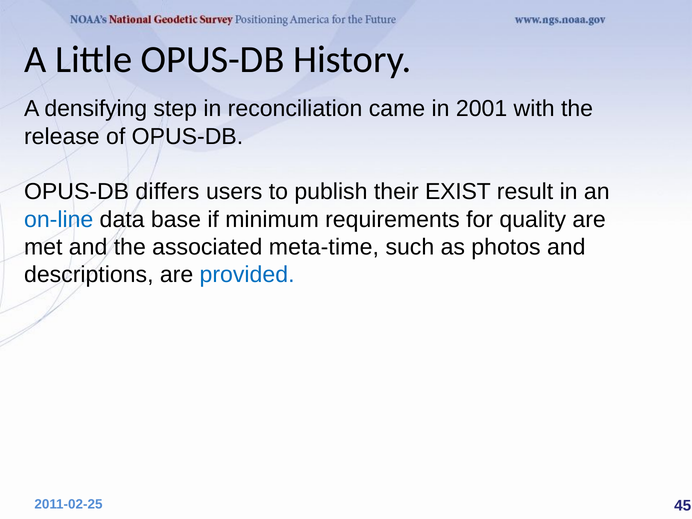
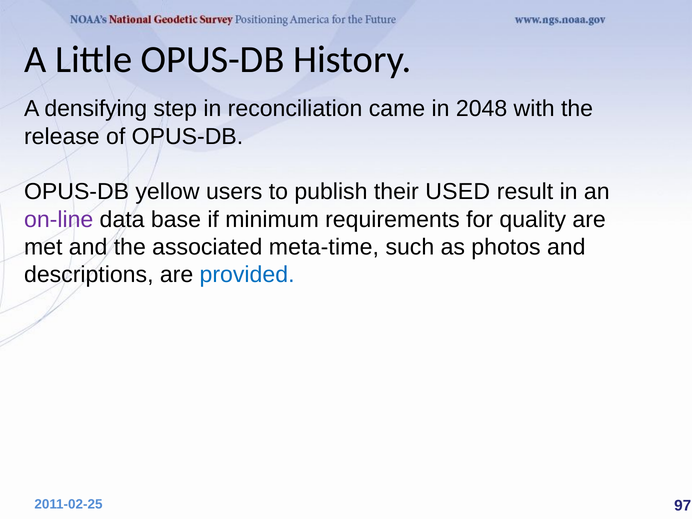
2001: 2001 -> 2048
differs: differs -> yellow
EXIST: EXIST -> USED
on-line colour: blue -> purple
45: 45 -> 97
